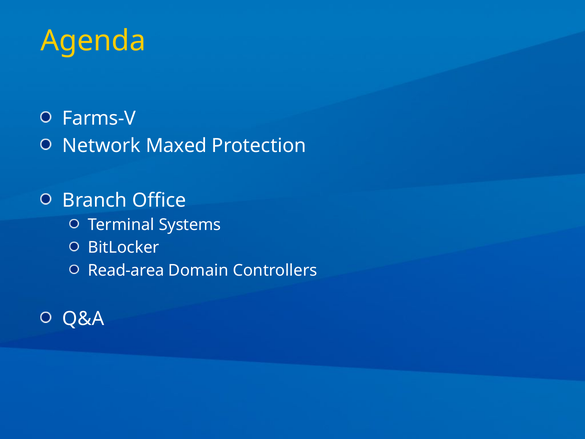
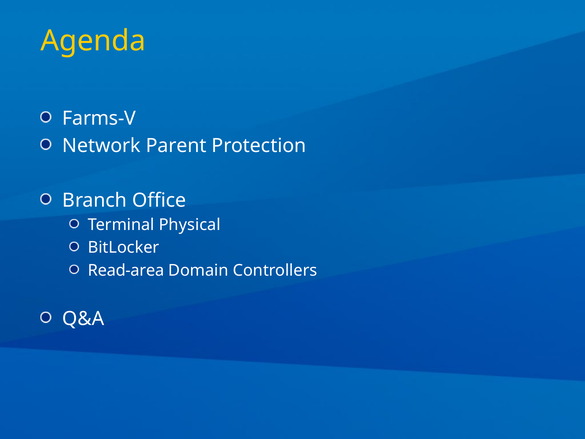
Maxed: Maxed -> Parent
Systems: Systems -> Physical
